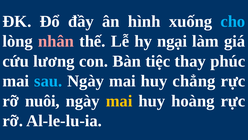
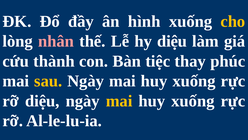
cho colour: light blue -> yellow
hy ngại: ngại -> diệu
lương: lương -> thành
sau colour: light blue -> yellow
chẳng at (194, 81): chẳng -> xuống
rỡ nuôi: nuôi -> diệu
hoàng at (193, 101): hoàng -> xuống
